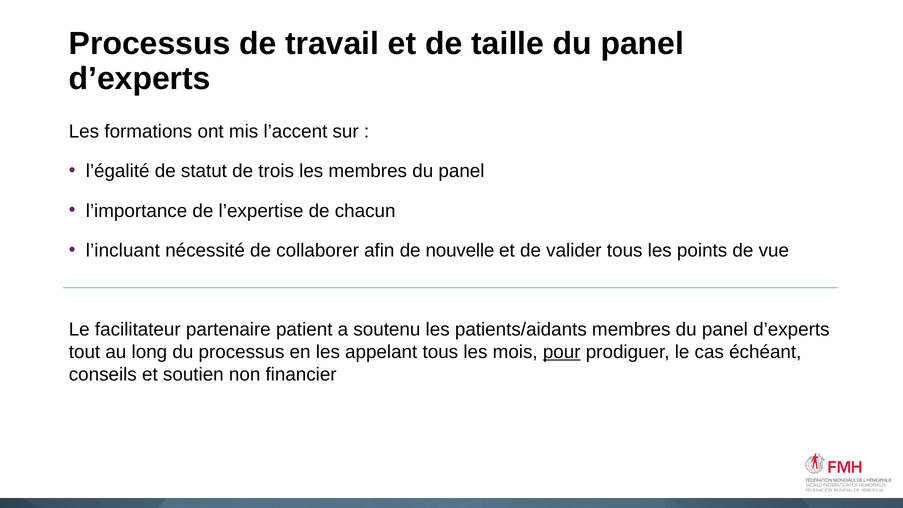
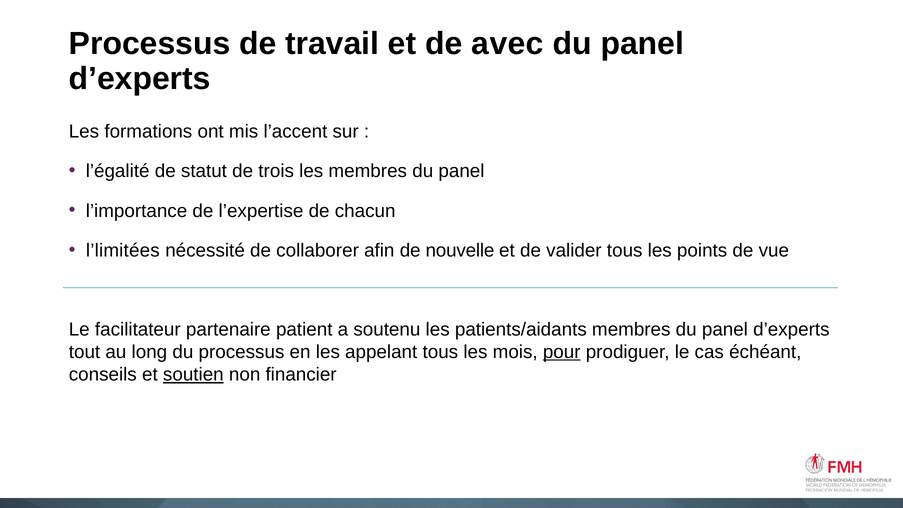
taille: taille -> avec
l’incluant: l’incluant -> l’limitées
soutien underline: none -> present
